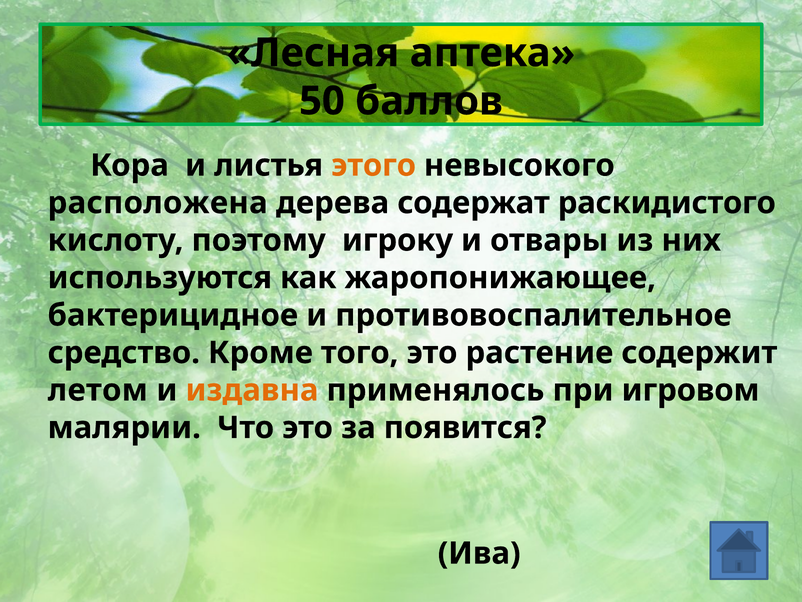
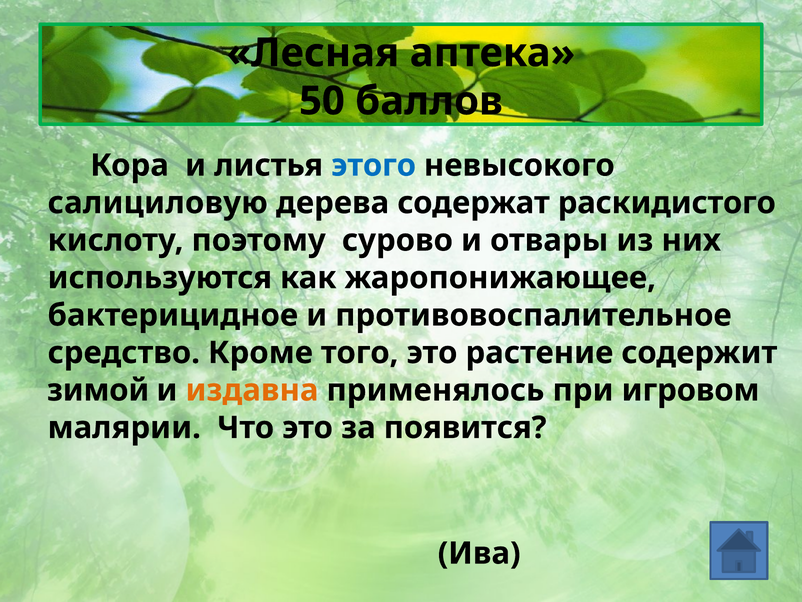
этого colour: orange -> blue
расположена: расположена -> салициловую
игроку: игроку -> сурово
летом: летом -> зимой
